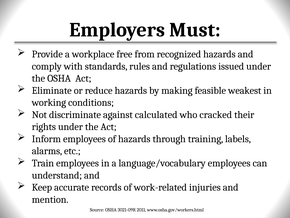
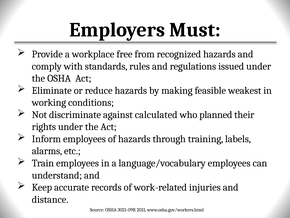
cracked: cracked -> planned
mention: mention -> distance
